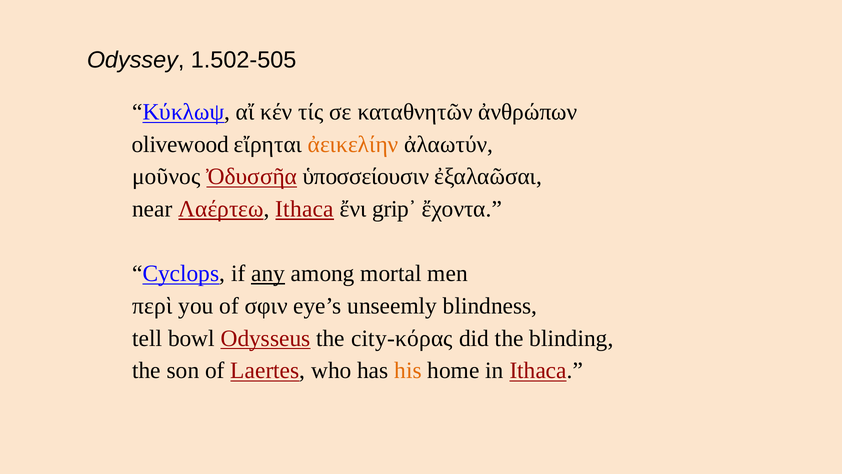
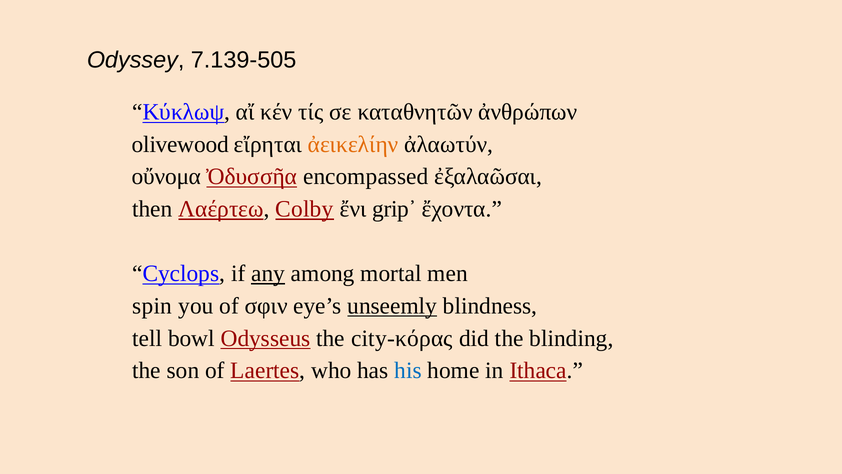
1.502-505: 1.502-505 -> 7.139-505
μοῦνος: μοῦνος -> οὔνομα
ὑποσσείουσιν: ὑποσσείουσιν -> encompassed
near: near -> then
Λαέρτεω Ithaca: Ithaca -> Colby
περὶ: περὶ -> spin
unseemly underline: none -> present
his colour: orange -> blue
